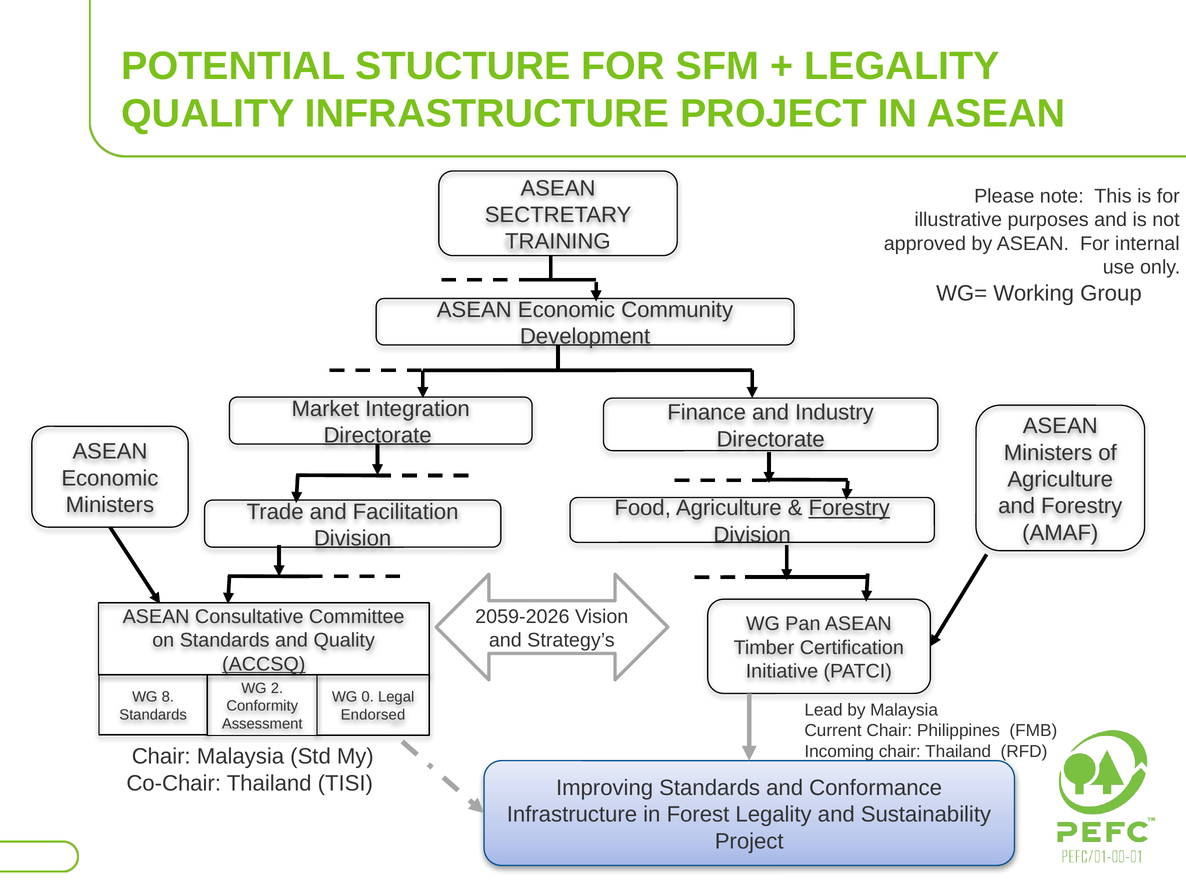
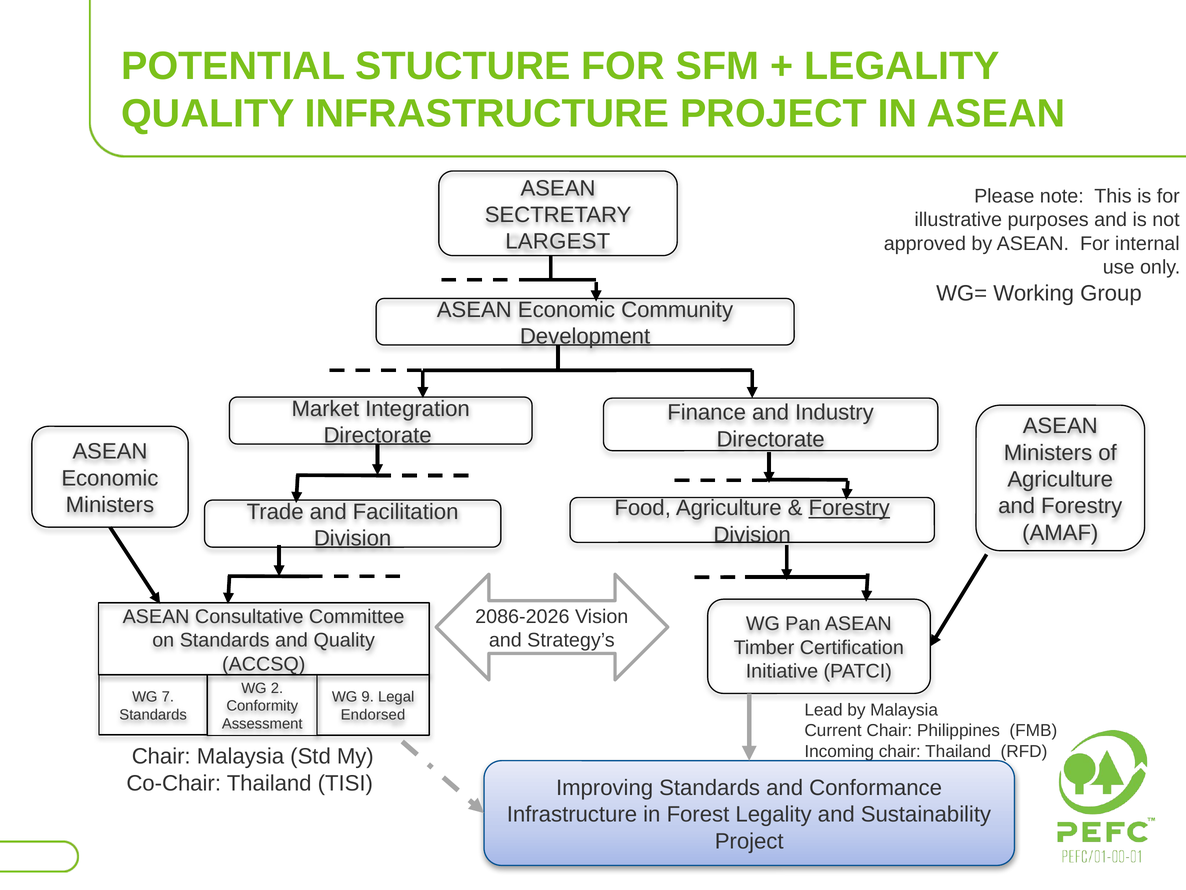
TRAINING: TRAINING -> LARGEST
2059-2026: 2059-2026 -> 2086-2026
ACCSQ underline: present -> none
8: 8 -> 7
0: 0 -> 9
